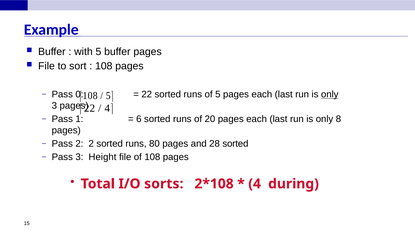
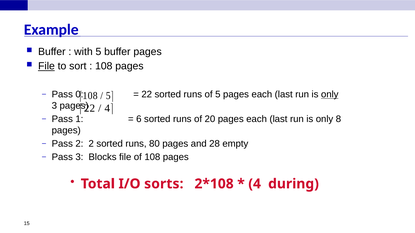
File at (46, 66) underline: none -> present
28 sorted: sorted -> empty
Height: Height -> Blocks
